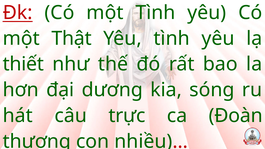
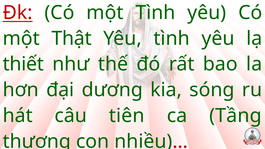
trực: trực -> tiên
Đoàn: Đoàn -> Tầng
